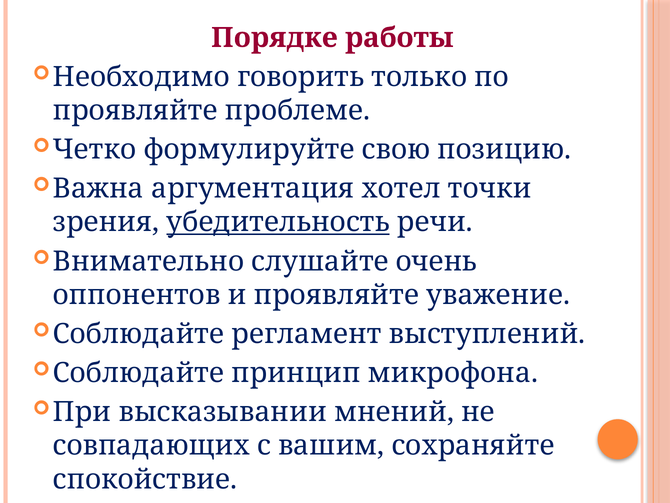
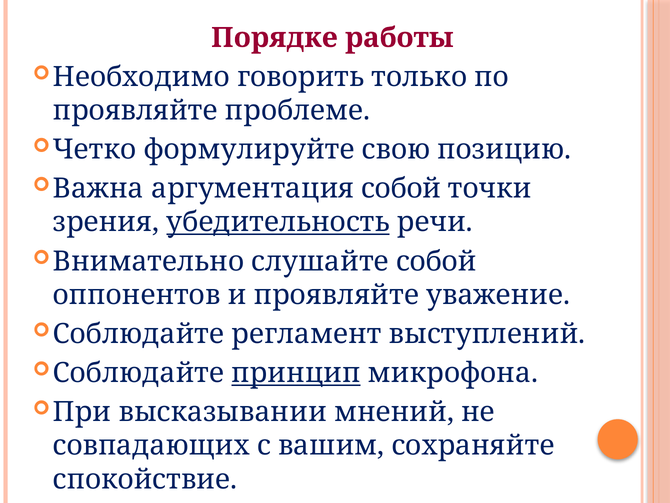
аргументация хотел: хотел -> собой
слушайте очень: очень -> собой
принцип underline: none -> present
